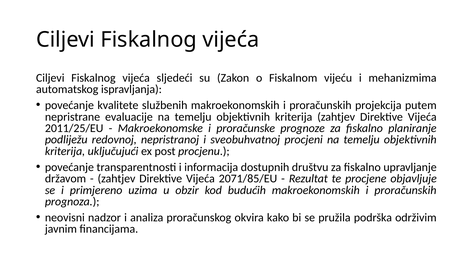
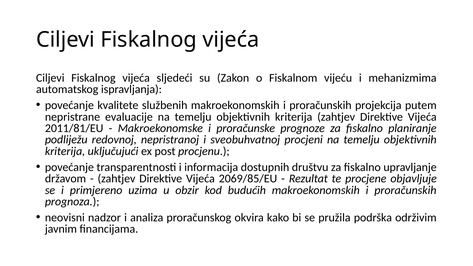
2011/25/EU: 2011/25/EU -> 2011/81/EU
2071/85/EU: 2071/85/EU -> 2069/85/EU
